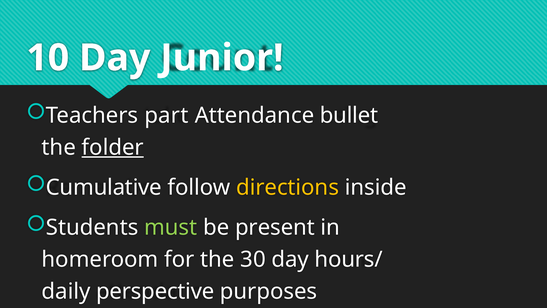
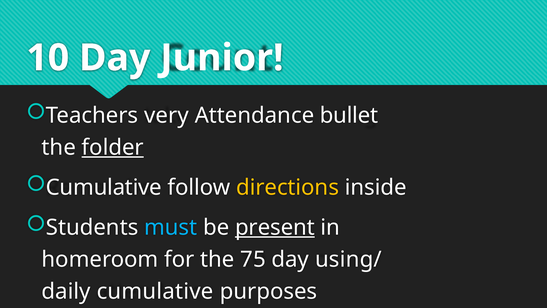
part: part -> very
must colour: light green -> light blue
present underline: none -> present
30: 30 -> 75
hours/: hours/ -> using/
daily perspective: perspective -> cumulative
